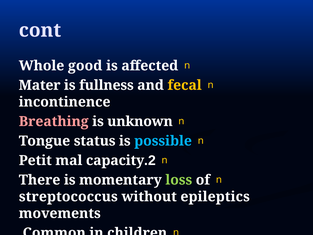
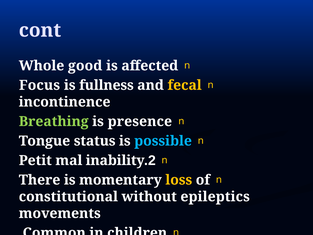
Mater: Mater -> Focus
Breathing colour: pink -> light green
unknown: unknown -> presence
capacity: capacity -> inability
loss colour: light green -> yellow
streptococcus: streptococcus -> constitutional
